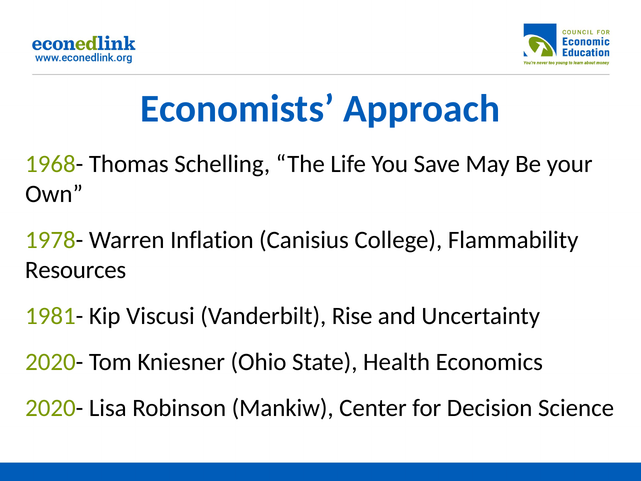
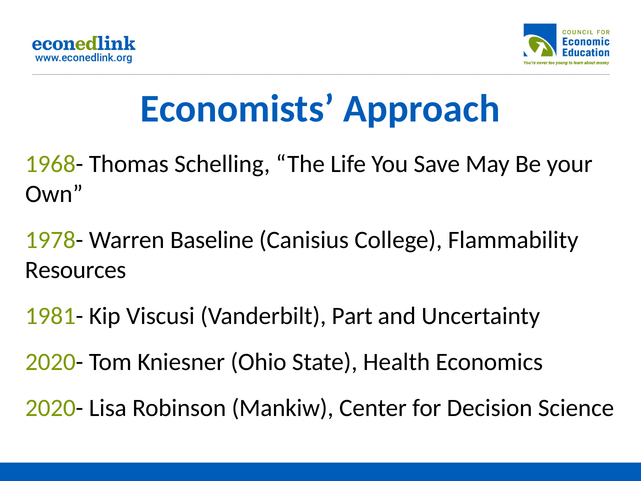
Inflation: Inflation -> Baseline
Rise: Rise -> Part
